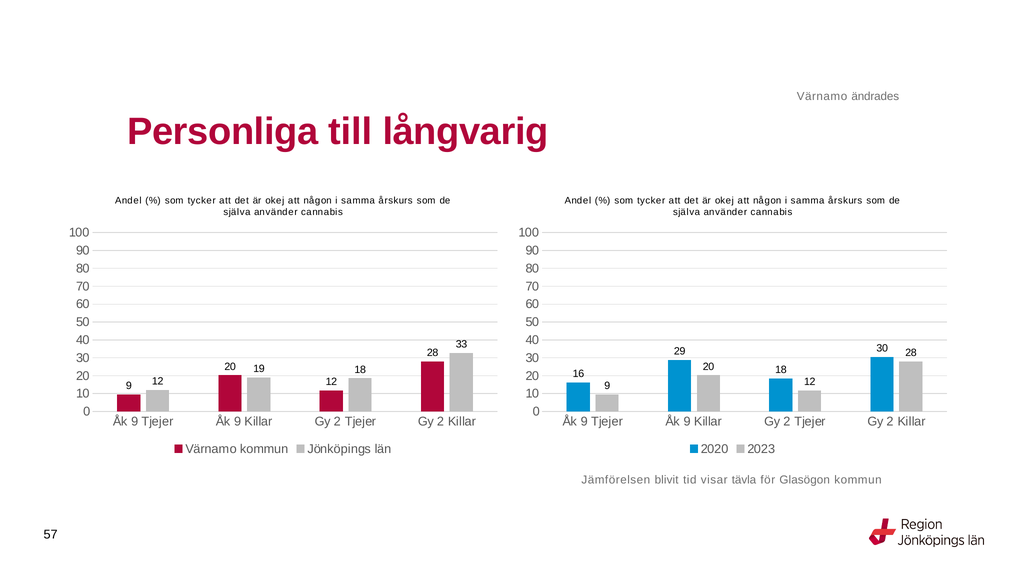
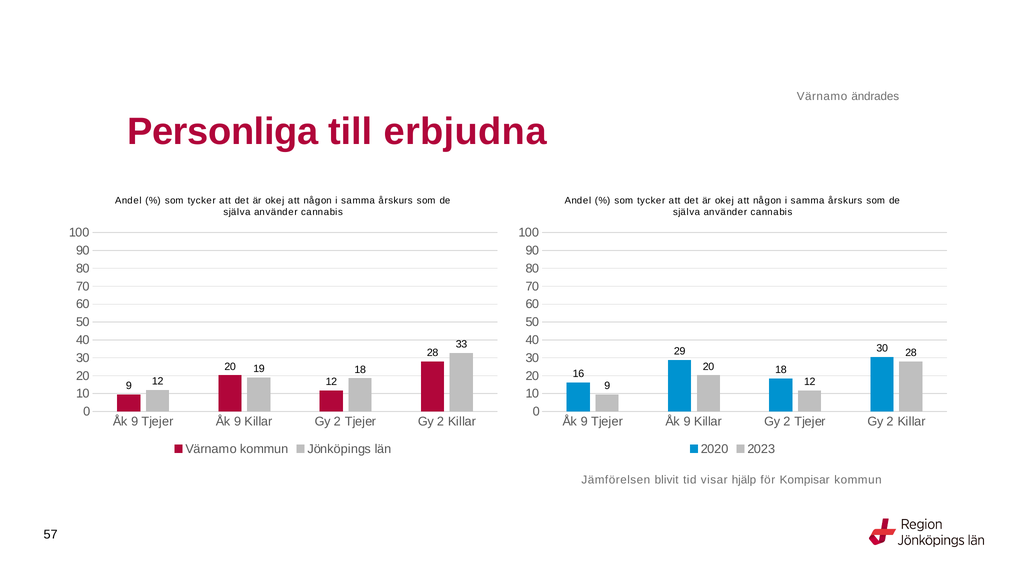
långvarig: långvarig -> erbjudna
tävla: tävla -> hjälp
Glasögon: Glasögon -> Kompisar
